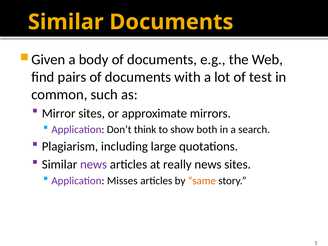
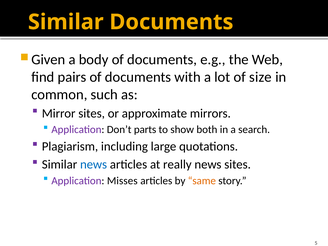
test: test -> size
think: think -> parts
news at (94, 164) colour: purple -> blue
